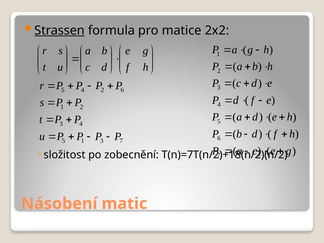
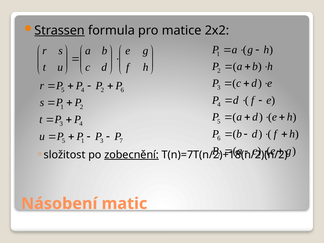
zobecnění underline: none -> present
